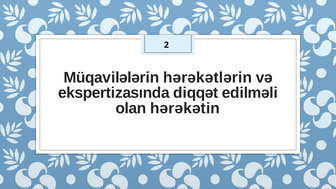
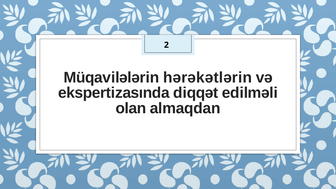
hərəkətin: hərəkətin -> almaqdan
